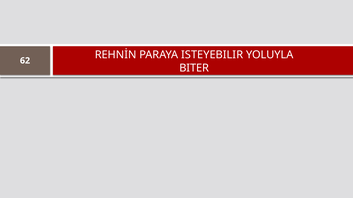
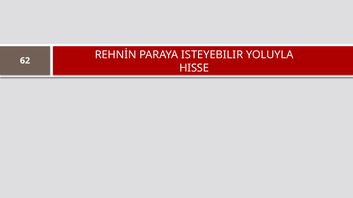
BITER: BITER -> HISSE
